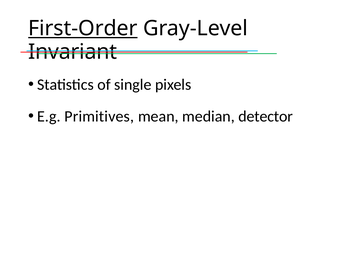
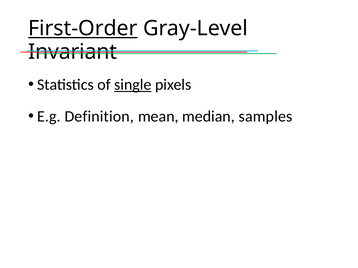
single underline: none -> present
Primitives: Primitives -> Definition
detector: detector -> samples
